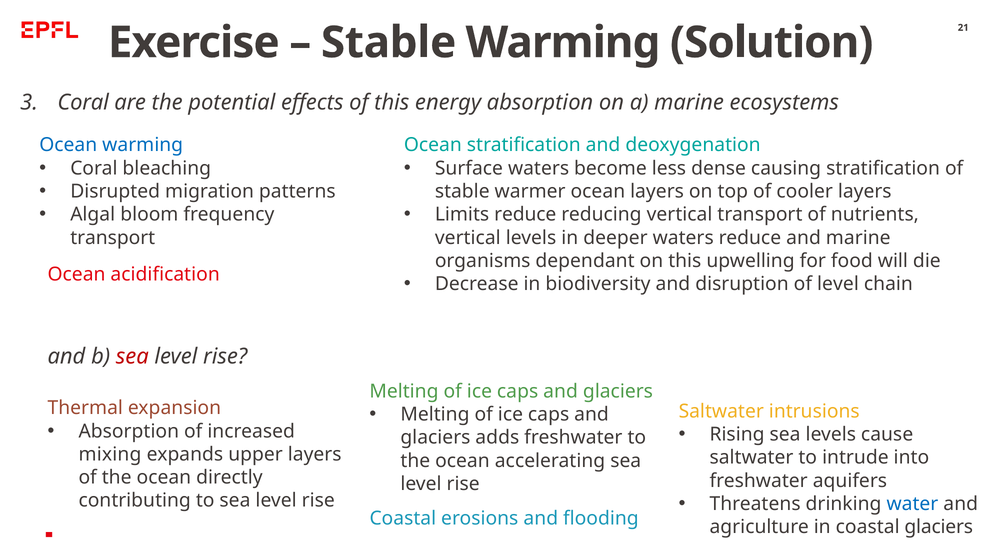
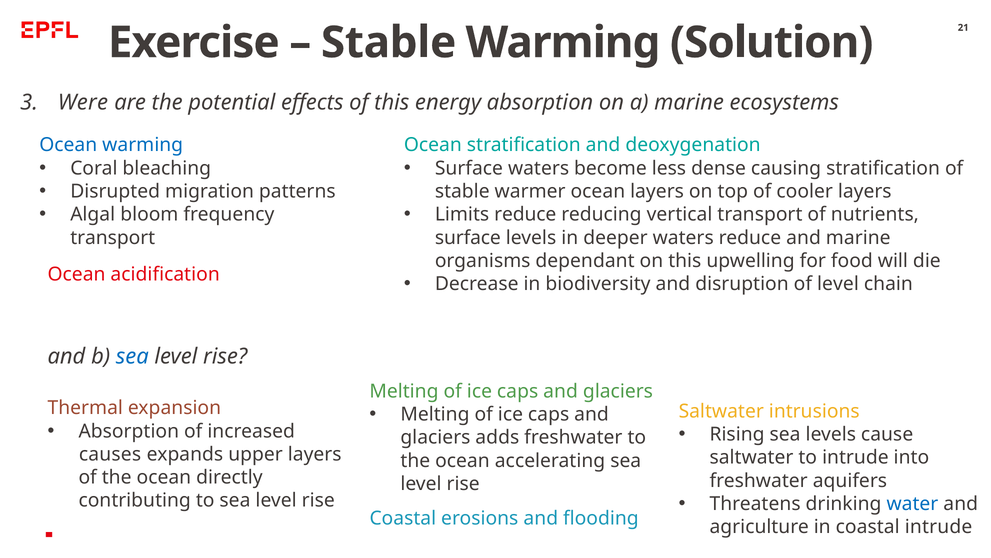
Coral at (83, 103): Coral -> Were
vertical at (468, 237): vertical -> surface
sea at (132, 356) colour: red -> blue
mixing: mixing -> causes
coastal glaciers: glaciers -> intrude
